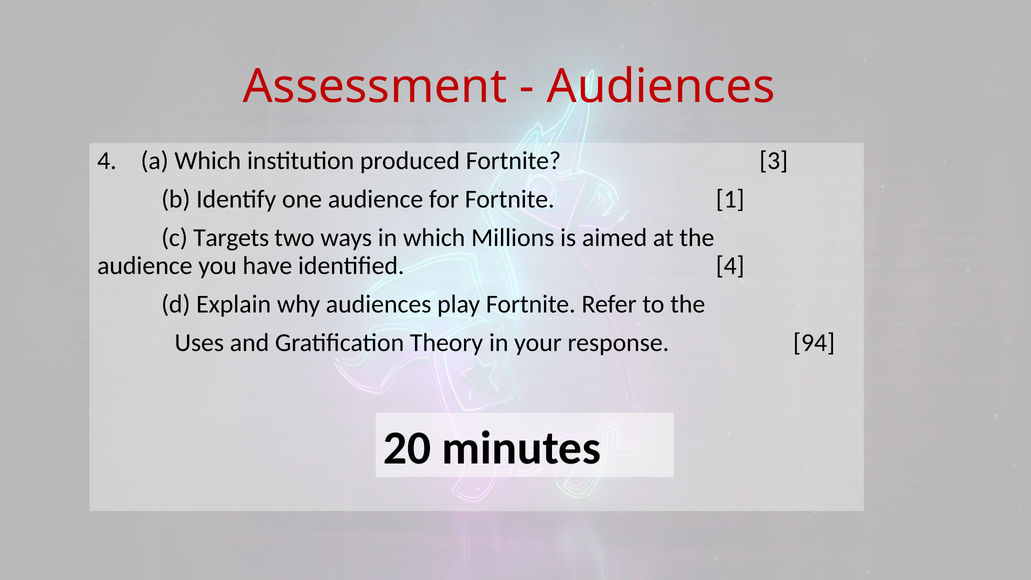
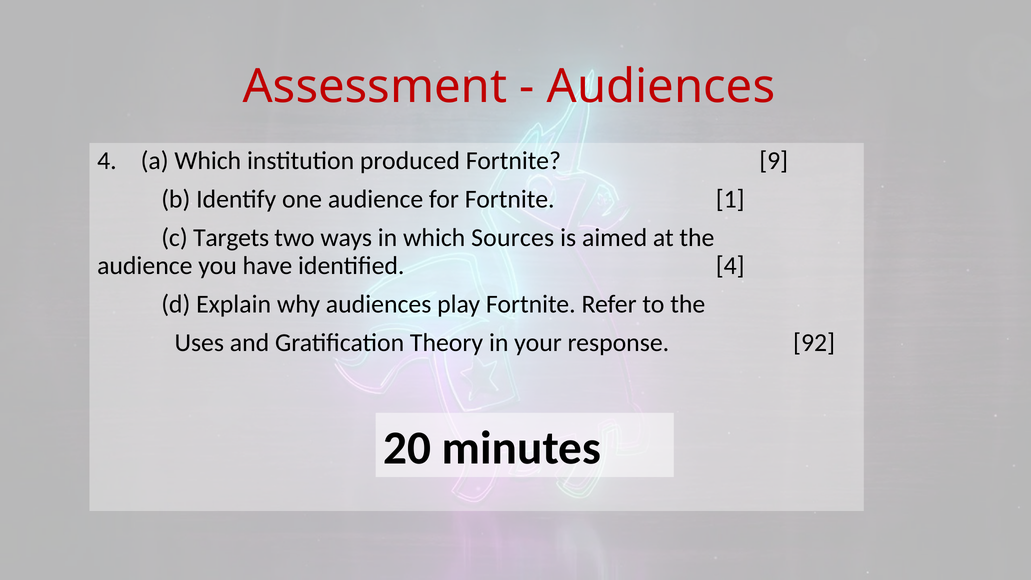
3: 3 -> 9
Millions: Millions -> Sources
94: 94 -> 92
